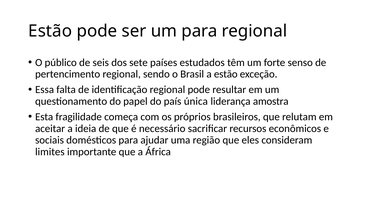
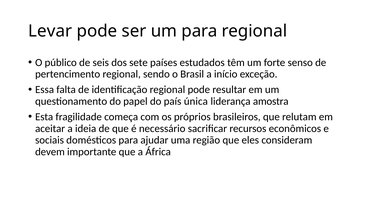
Estão at (50, 31): Estão -> Levar
a estão: estão -> início
limites: limites -> devem
